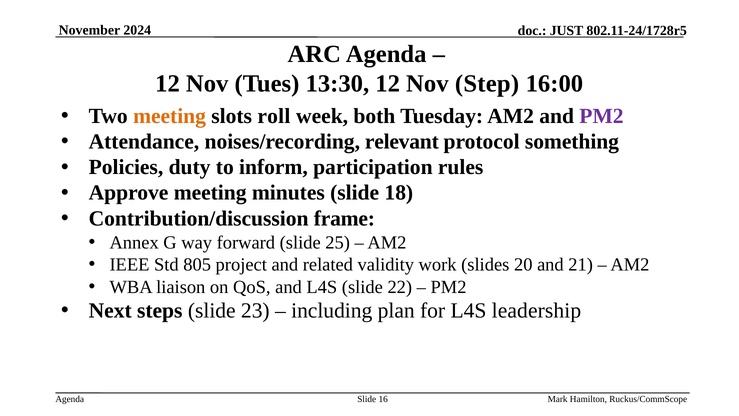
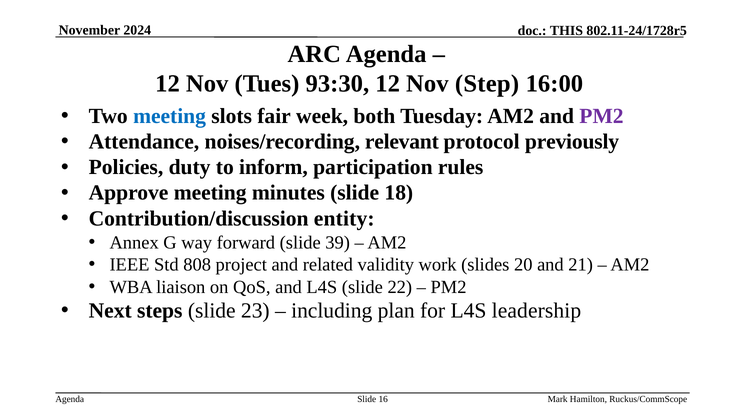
JUST: JUST -> THIS
13:30: 13:30 -> 93:30
meeting at (170, 116) colour: orange -> blue
roll: roll -> fair
something: something -> previously
frame: frame -> entity
25: 25 -> 39
805: 805 -> 808
